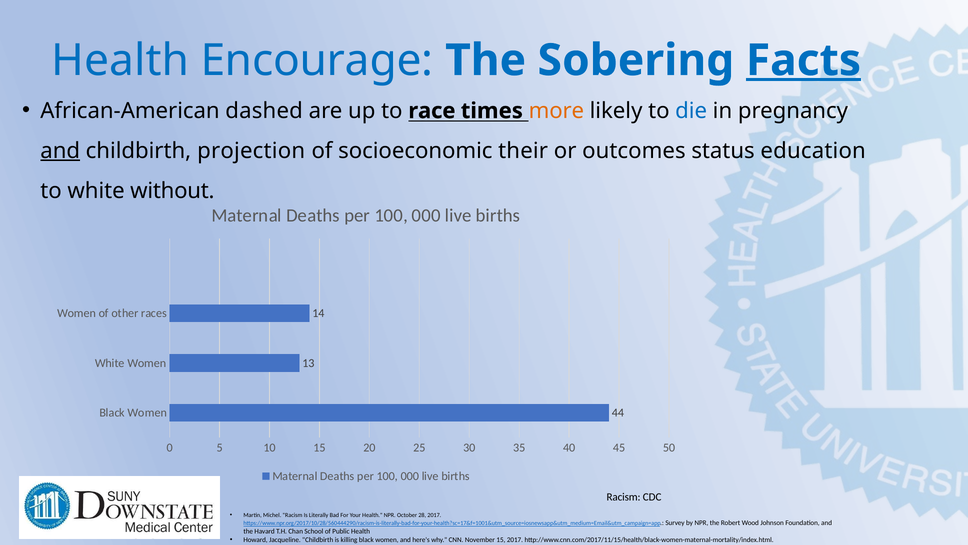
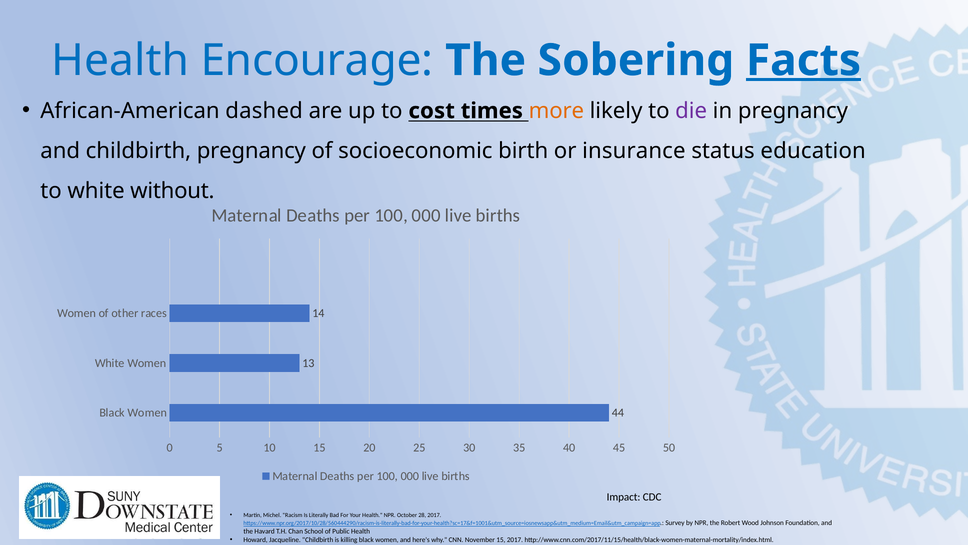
race: race -> cost
die colour: blue -> purple
and at (60, 151) underline: present -> none
childbirth projection: projection -> pregnancy
their: their -> birth
outcomes: outcomes -> insurance
Racism at (624, 497): Racism -> Impact
